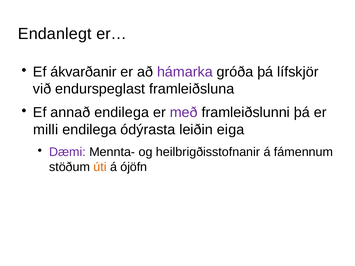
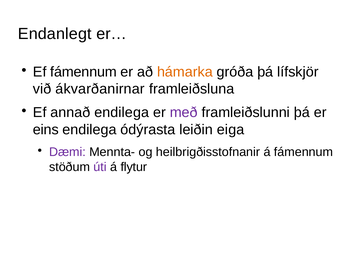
Ef ákvarðanir: ákvarðanir -> fámennum
hámarka colour: purple -> orange
endurspeglast: endurspeglast -> ákvarðanirnar
milli: milli -> eins
úti colour: orange -> purple
ójöfn: ójöfn -> flytur
